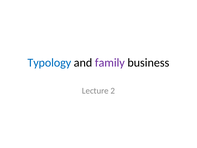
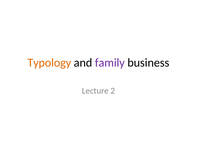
Typology colour: blue -> orange
